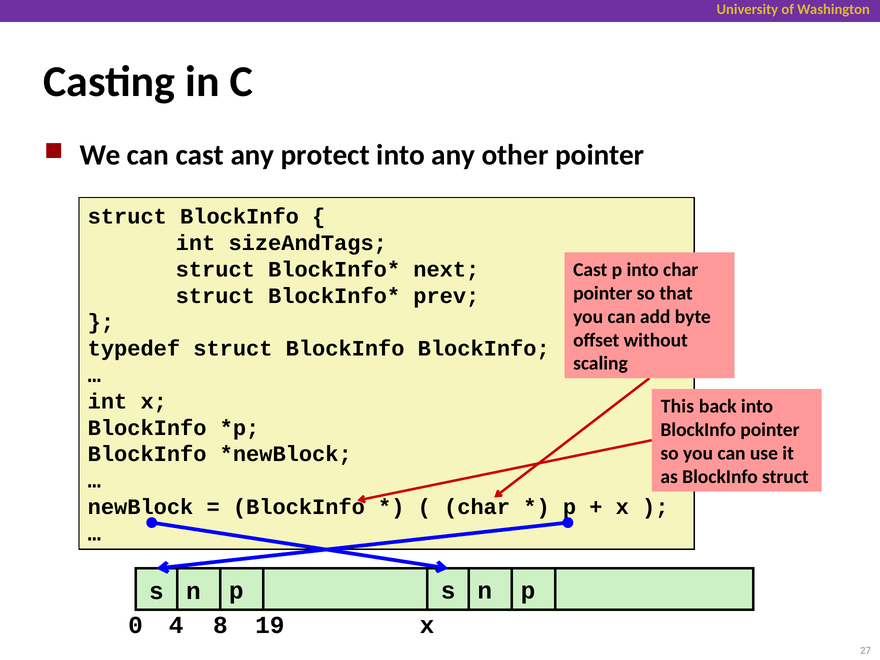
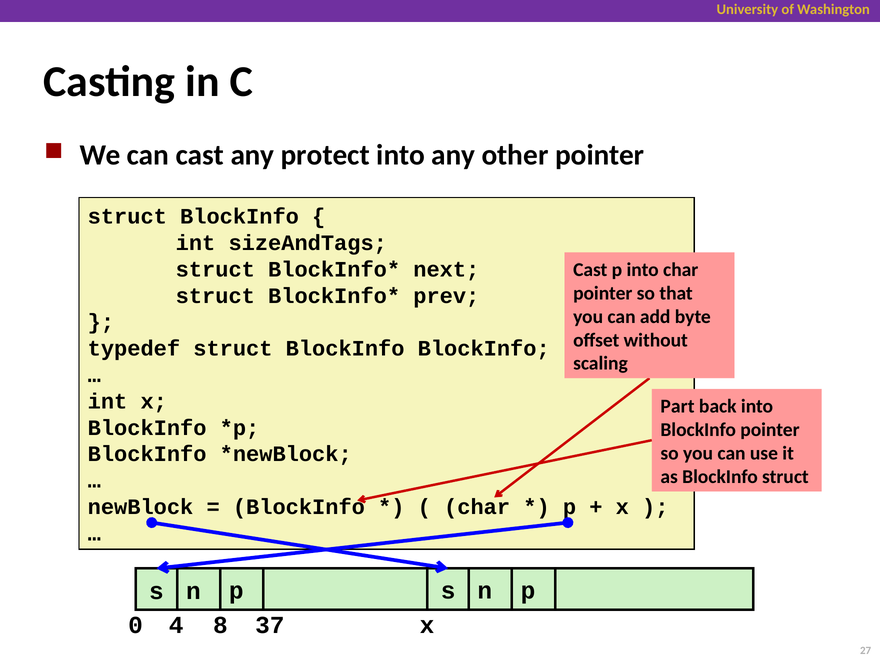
This: This -> Part
19: 19 -> 37
